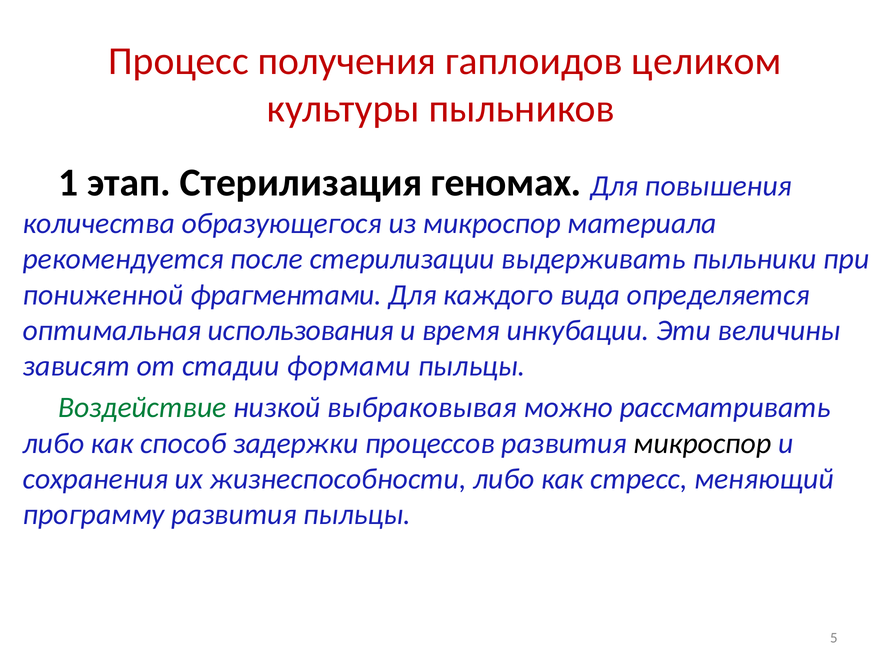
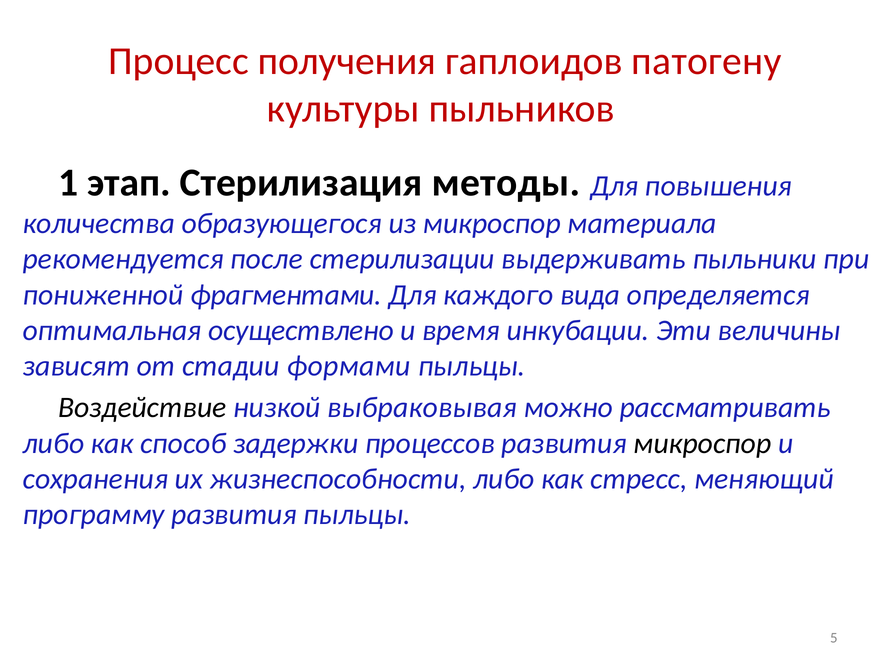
целиком: целиком -> патогену
геномах: геномах -> методы
использования: использования -> осуществлено
Воздействие colour: green -> black
